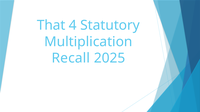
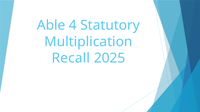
That: That -> Able
